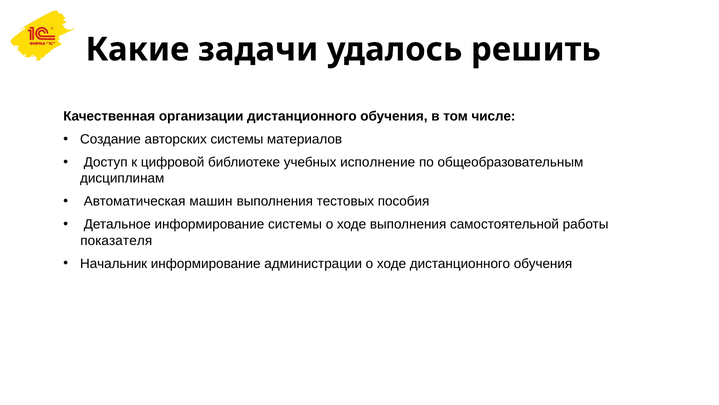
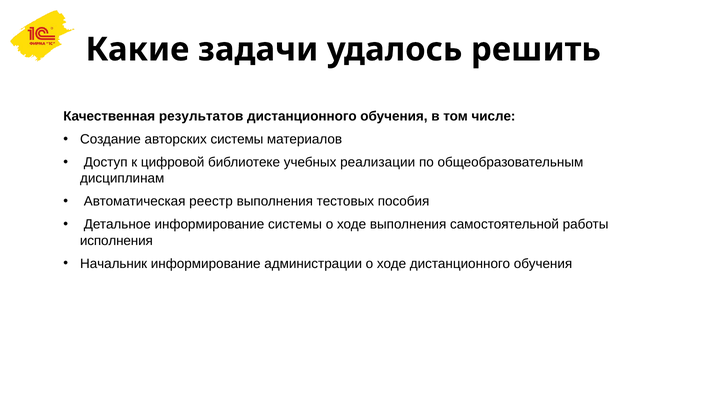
организации: организации -> результатов
исполнение: исполнение -> реализации
машин: машин -> реестр
показателя: показателя -> исполнения
